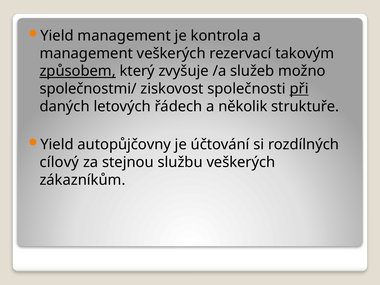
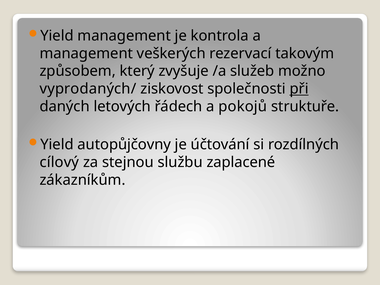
způsobem underline: present -> none
společnostmi/: společnostmi/ -> vyprodaných/
několik: několik -> pokojů
službu veškerých: veškerých -> zaplacené
